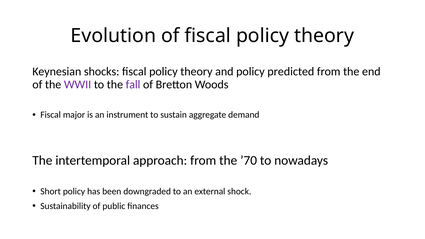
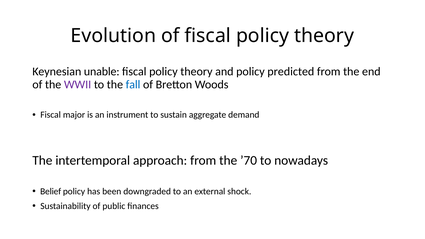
shocks: shocks -> unable
fall colour: purple -> blue
Short: Short -> Belief
